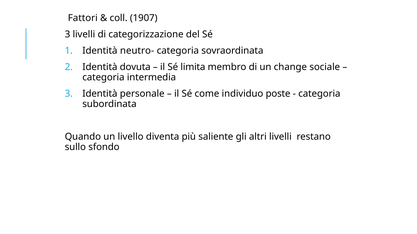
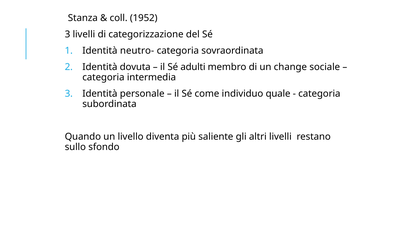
Fattori: Fattori -> Stanza
1907: 1907 -> 1952
limita: limita -> adulti
poste: poste -> quale
